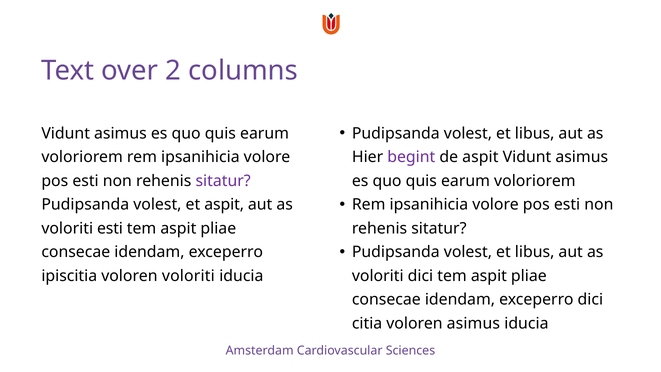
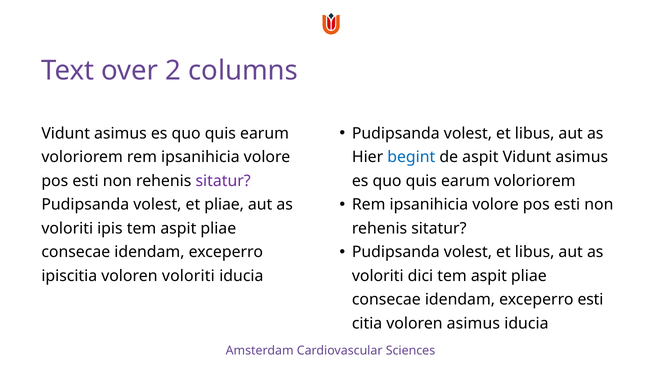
begint colour: purple -> blue
et aspit: aspit -> pliae
voloriti esti: esti -> ipis
exceperro dici: dici -> esti
